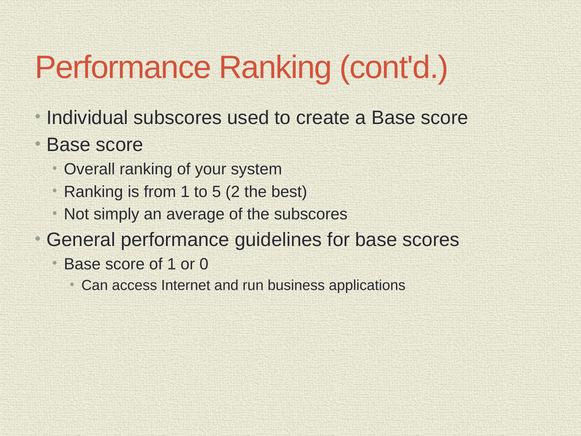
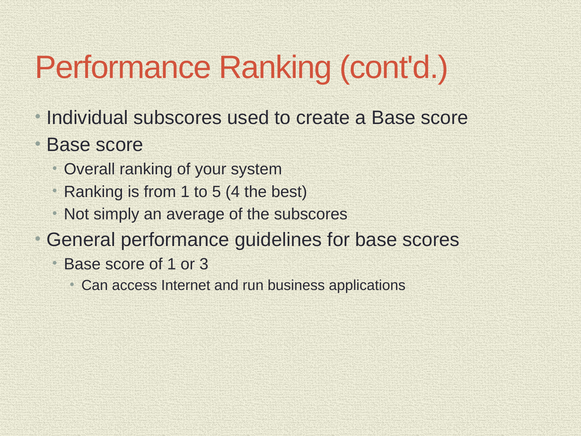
2: 2 -> 4
0: 0 -> 3
